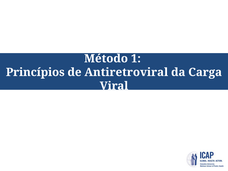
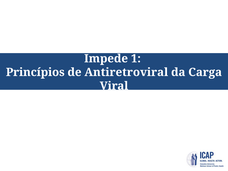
Método: Método -> Impede
